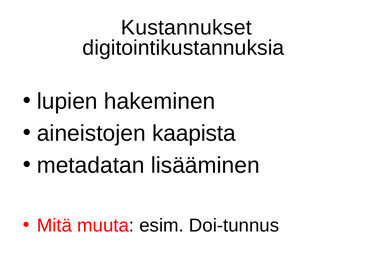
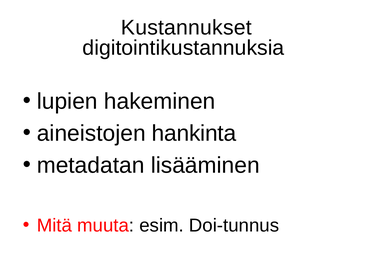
kaapista: kaapista -> hankinta
